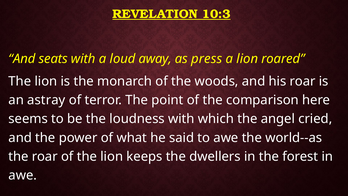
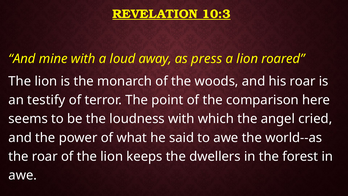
seats: seats -> mine
astray: astray -> testify
